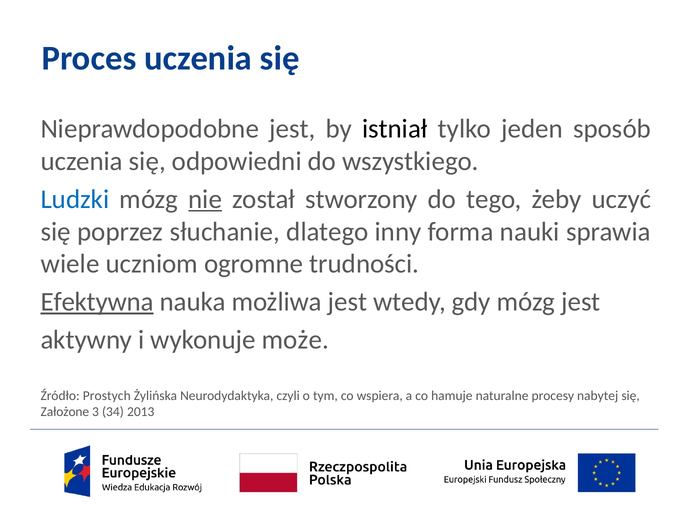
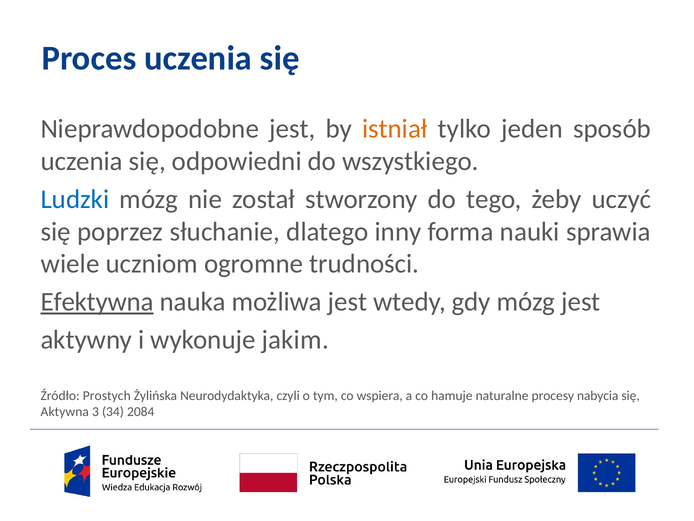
istniał colour: black -> orange
nie underline: present -> none
może: może -> jakim
nabytej: nabytej -> nabycia
Założone: Założone -> Aktywna
2013: 2013 -> 2084
